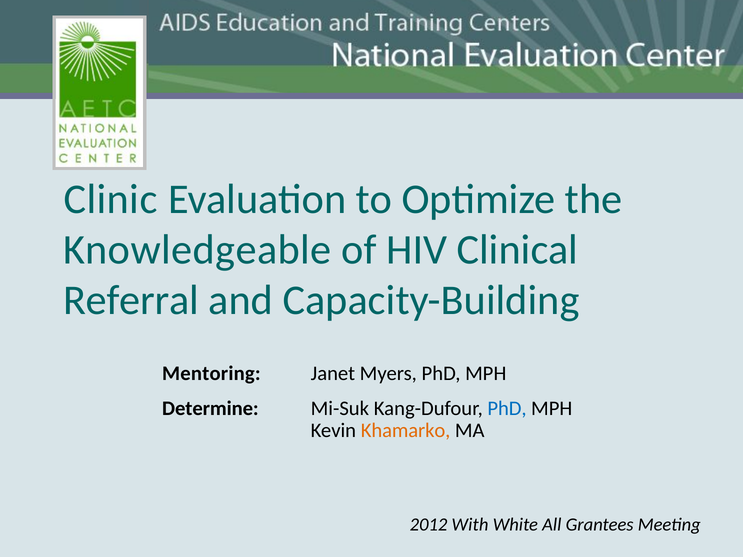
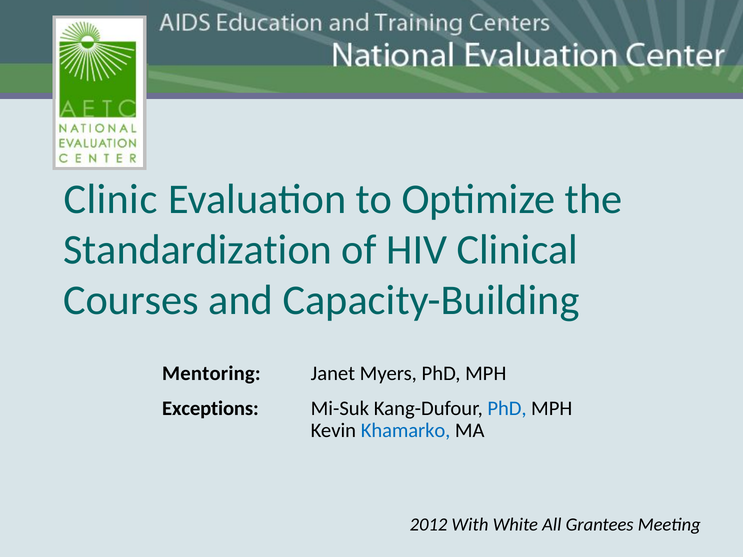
Knowledgeable: Knowledgeable -> Standardization
Referral: Referral -> Courses
Determine: Determine -> Exceptions
Khamarko colour: orange -> blue
